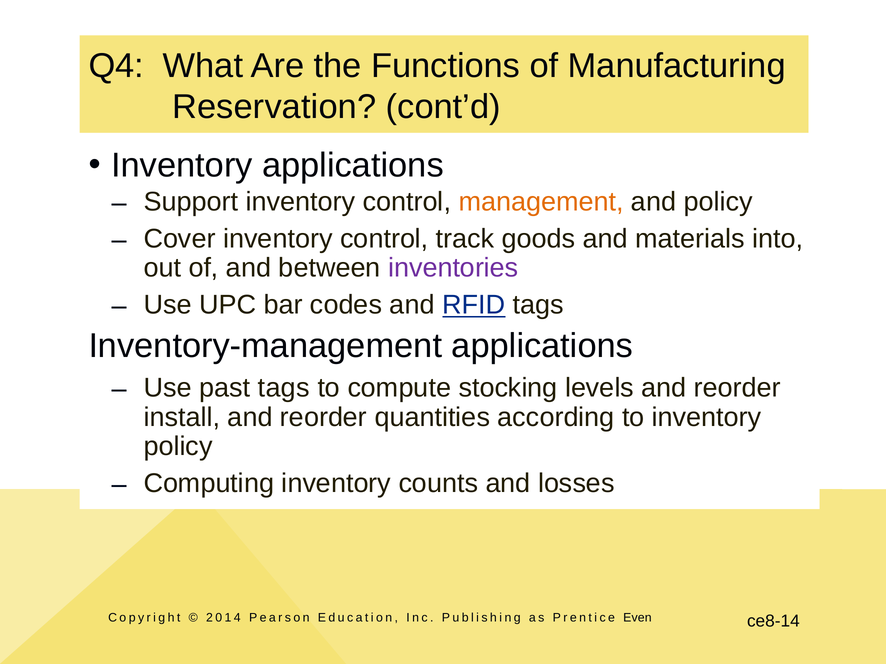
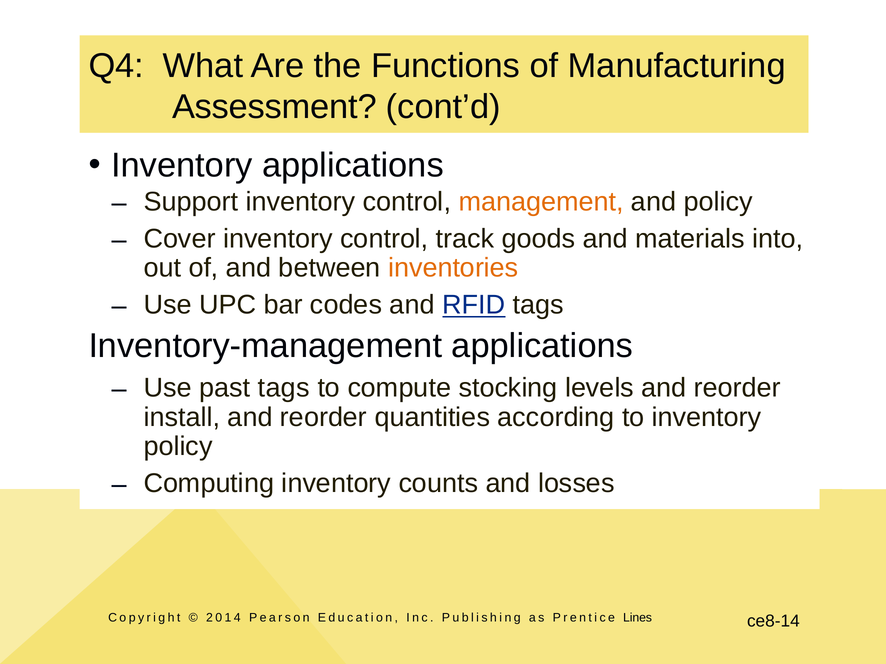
Reservation: Reservation -> Assessment
inventories colour: purple -> orange
Even: Even -> Lines
